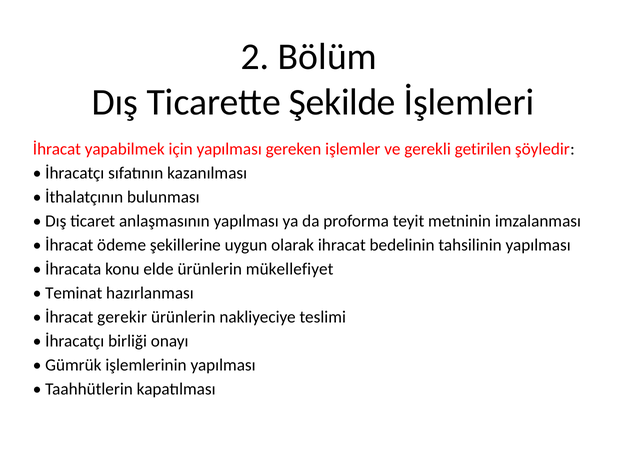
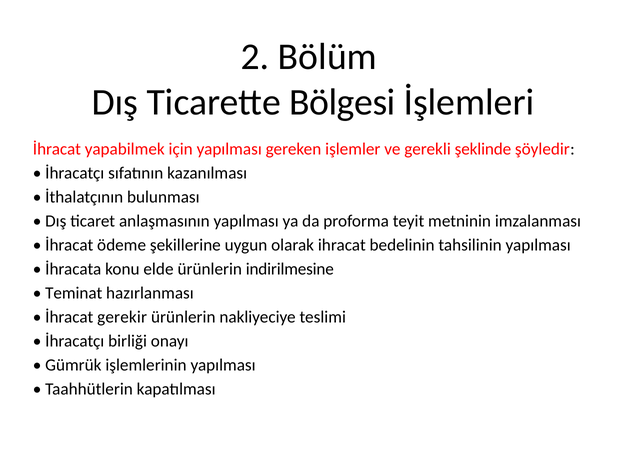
Şekilde: Şekilde -> Bölgesi
getirilen: getirilen -> şeklinde
mükellefiyet: mükellefiyet -> indirilmesine
